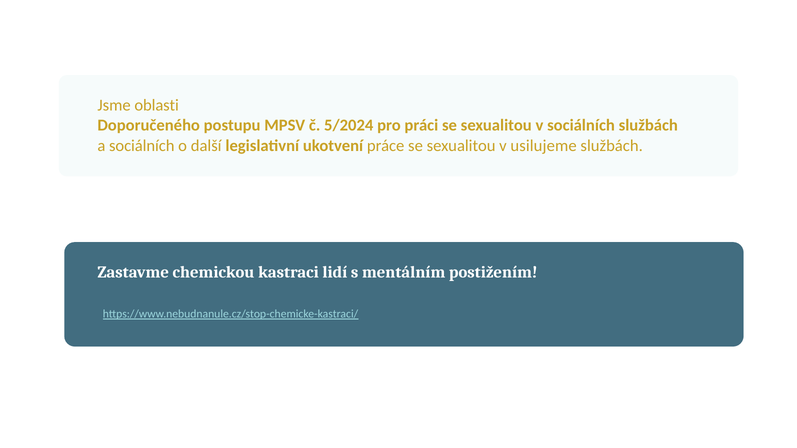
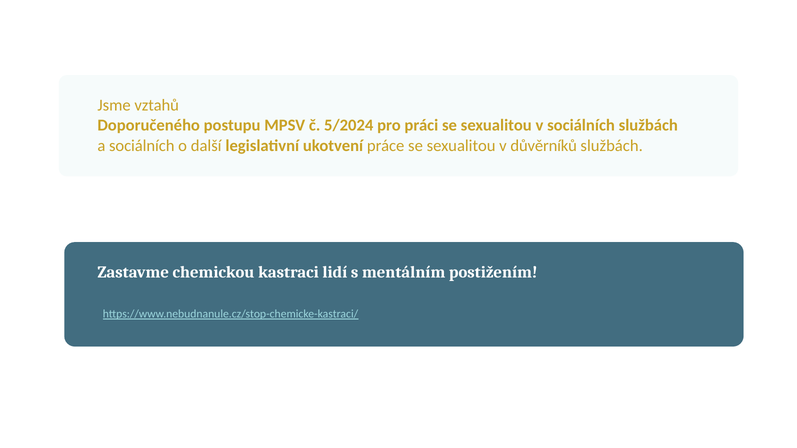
oblasti: oblasti -> vztahů
usilujeme: usilujeme -> důvěrníků
